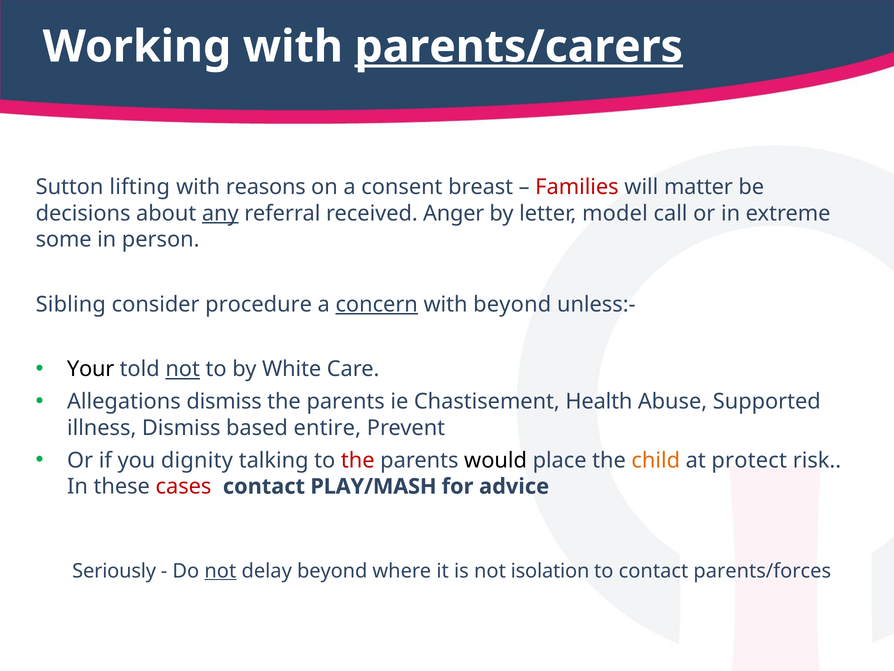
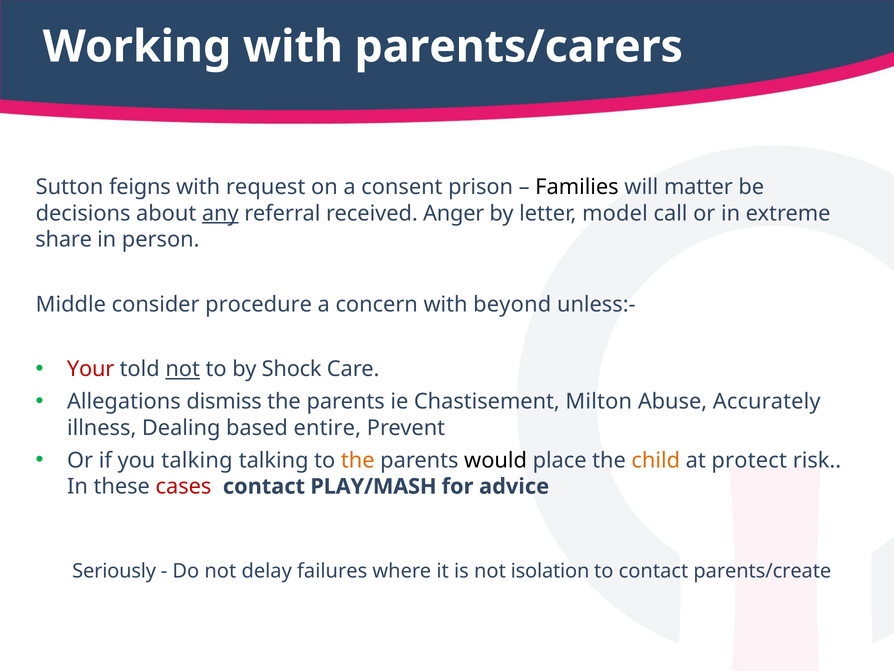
parents/carers underline: present -> none
lifting: lifting -> feigns
reasons: reasons -> request
breast: breast -> prison
Families colour: red -> black
some: some -> share
Sibling: Sibling -> Middle
concern underline: present -> none
Your colour: black -> red
White: White -> Shock
Health: Health -> Milton
Supported: Supported -> Accurately
illness Dismiss: Dismiss -> Dealing
you dignity: dignity -> talking
the at (358, 460) colour: red -> orange
not at (220, 570) underline: present -> none
delay beyond: beyond -> failures
parents/forces: parents/forces -> parents/create
